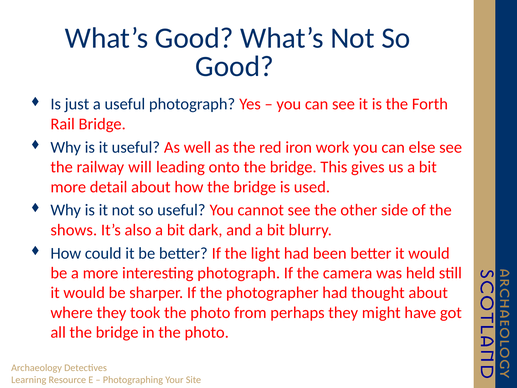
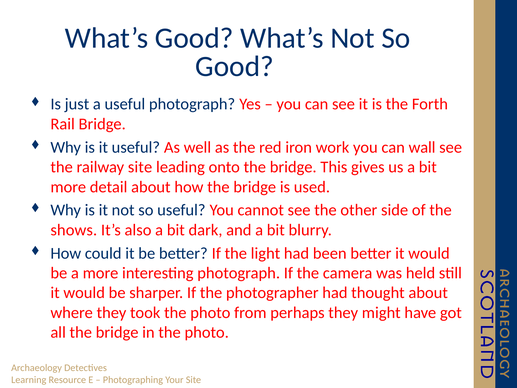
else: else -> wall
railway will: will -> site
